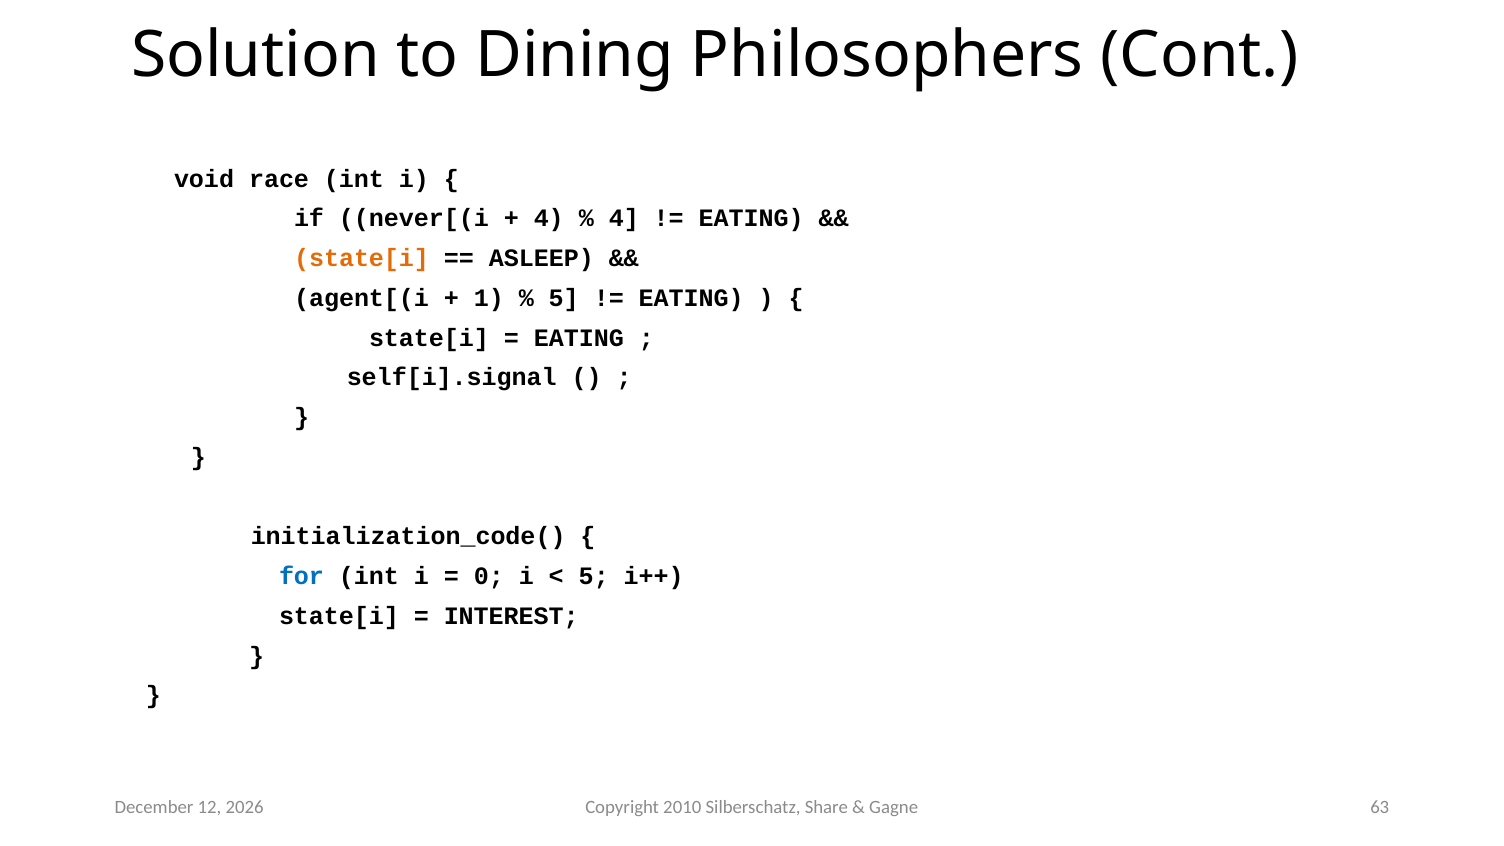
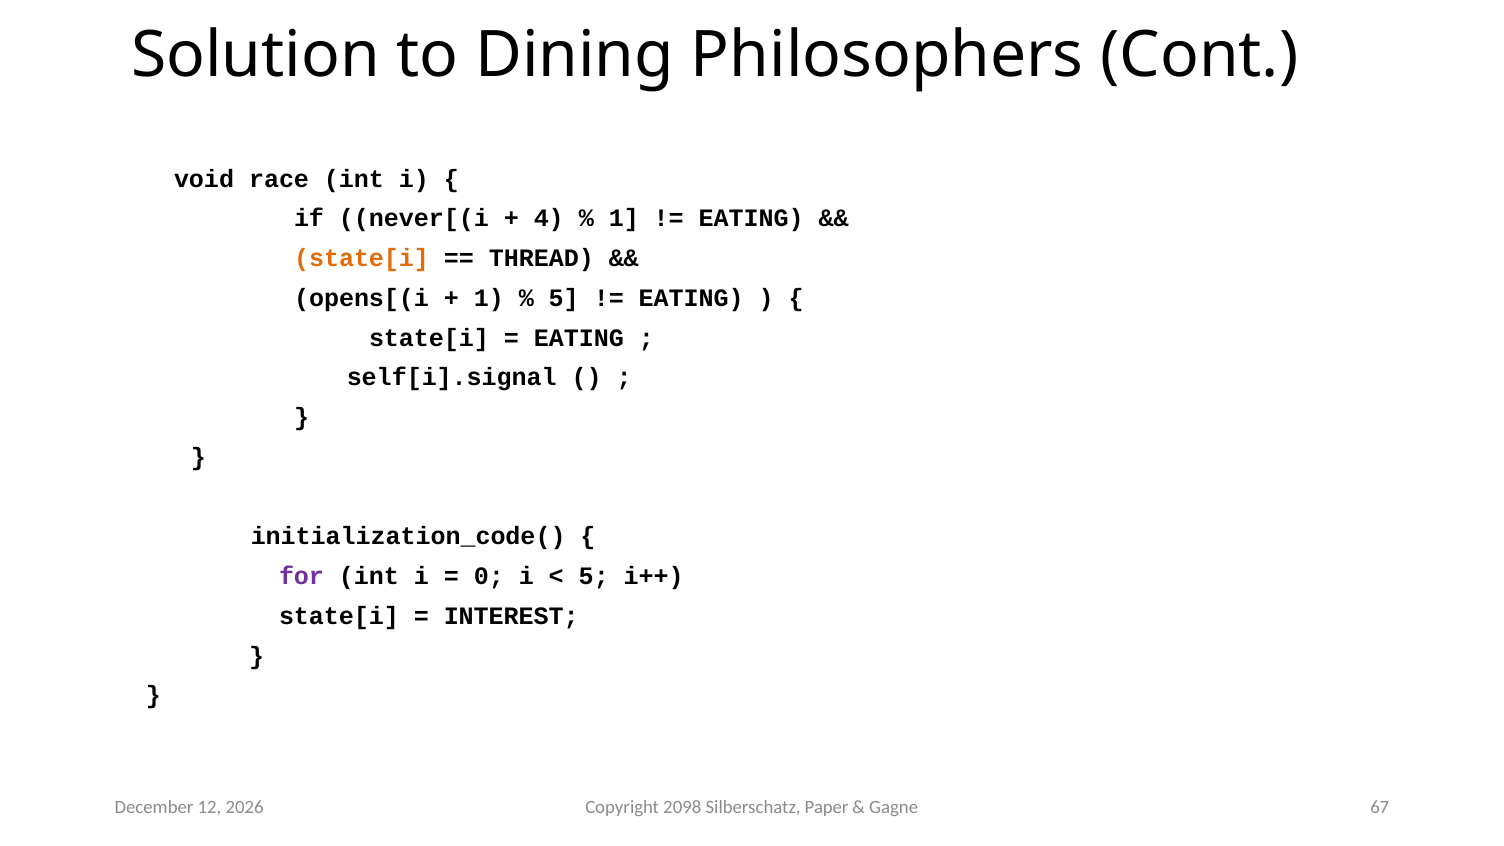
4 at (624, 219): 4 -> 1
ASLEEP: ASLEEP -> THREAD
agent[(i: agent[(i -> opens[(i
for colour: blue -> purple
2010: 2010 -> 2098
Share: Share -> Paper
63: 63 -> 67
